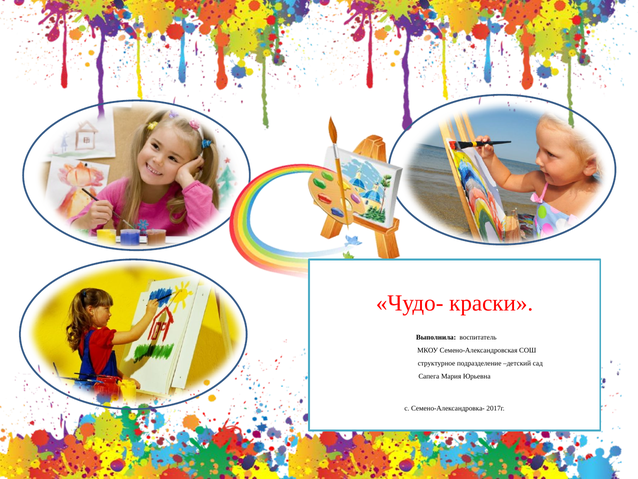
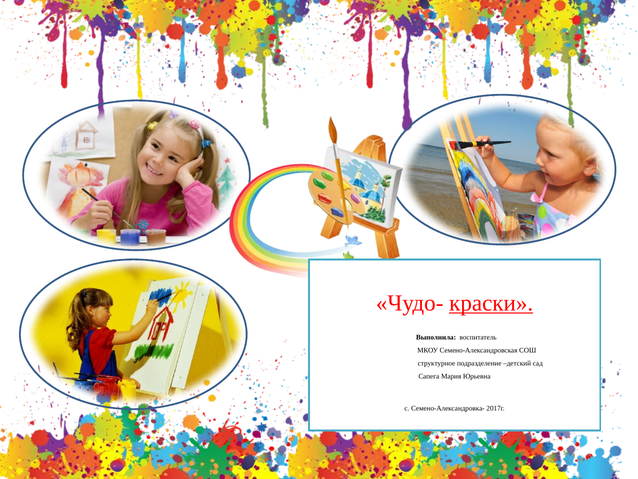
краски underline: none -> present
